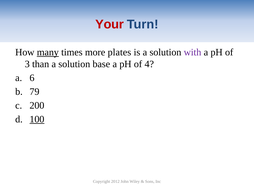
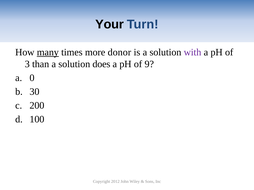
Your colour: red -> black
plates: plates -> donor
base: base -> does
4: 4 -> 9
6: 6 -> 0
79: 79 -> 30
100 underline: present -> none
